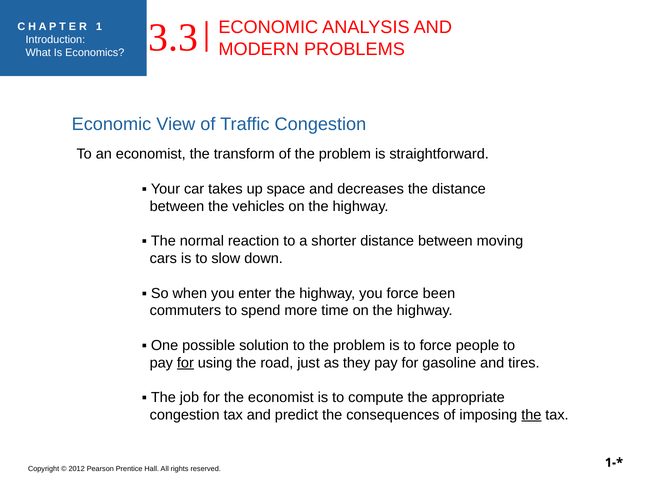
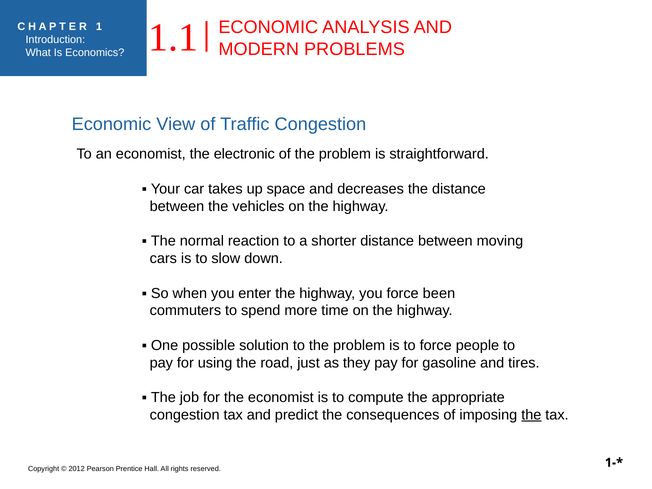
3.3: 3.3 -> 1.1
transform: transform -> electronic
for at (185, 363) underline: present -> none
